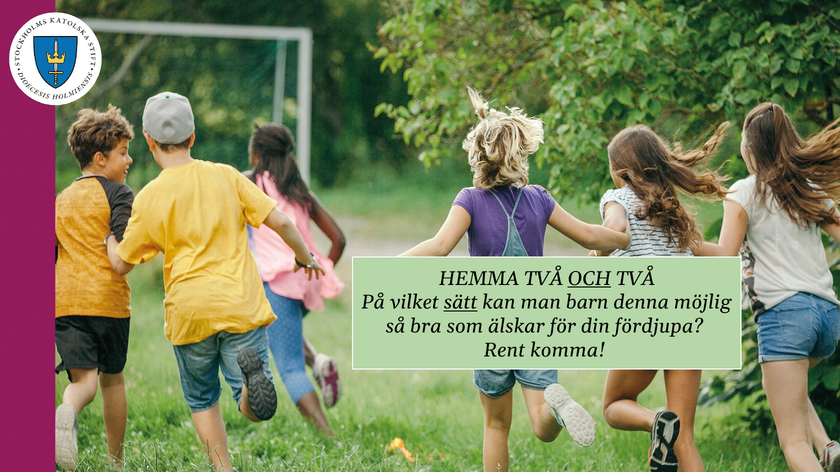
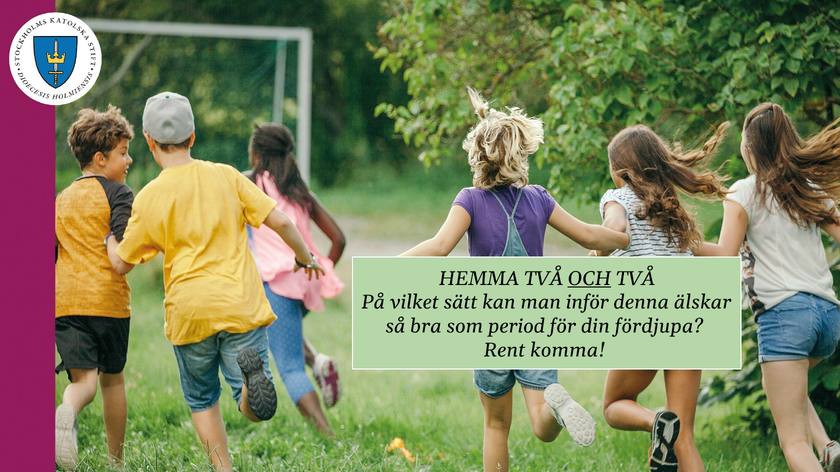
sätt underline: present -> none
barn: barn -> inför
möjlig: möjlig -> älskar
älskar: älskar -> period
